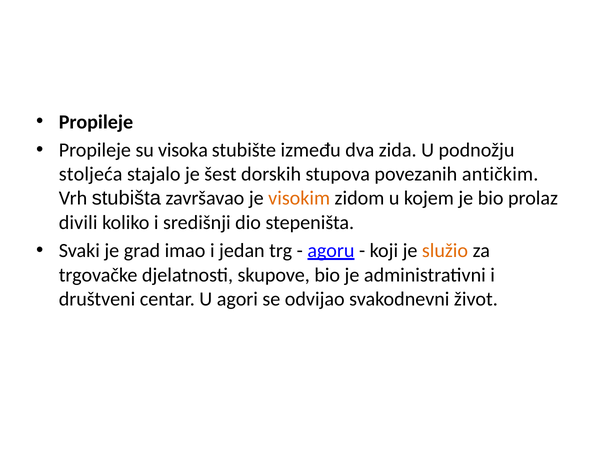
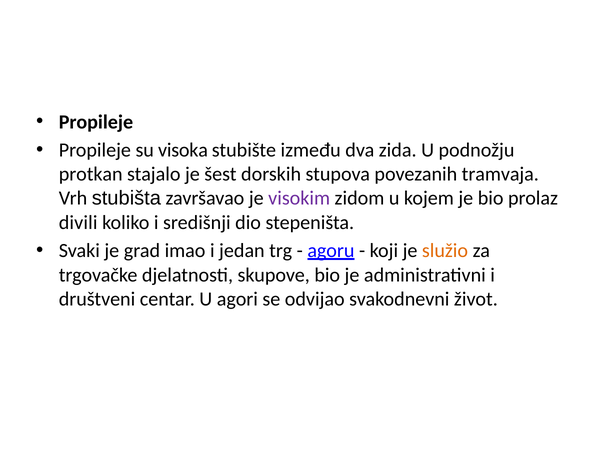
stoljeća: stoljeća -> protkan
antičkim: antičkim -> tramvaja
visokim colour: orange -> purple
